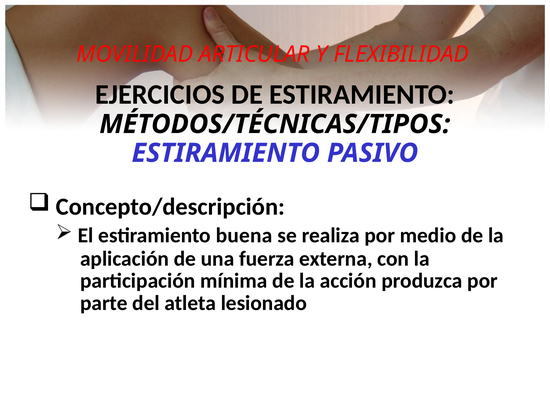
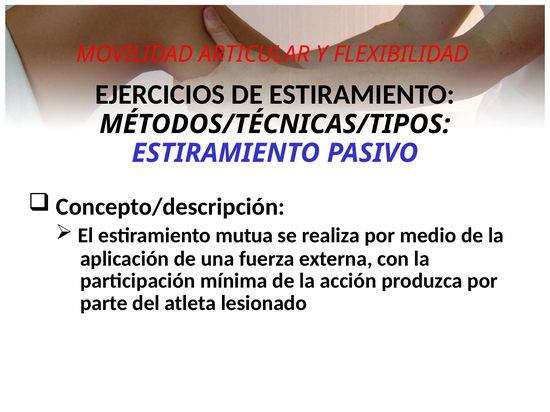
buena: buena -> mutua
